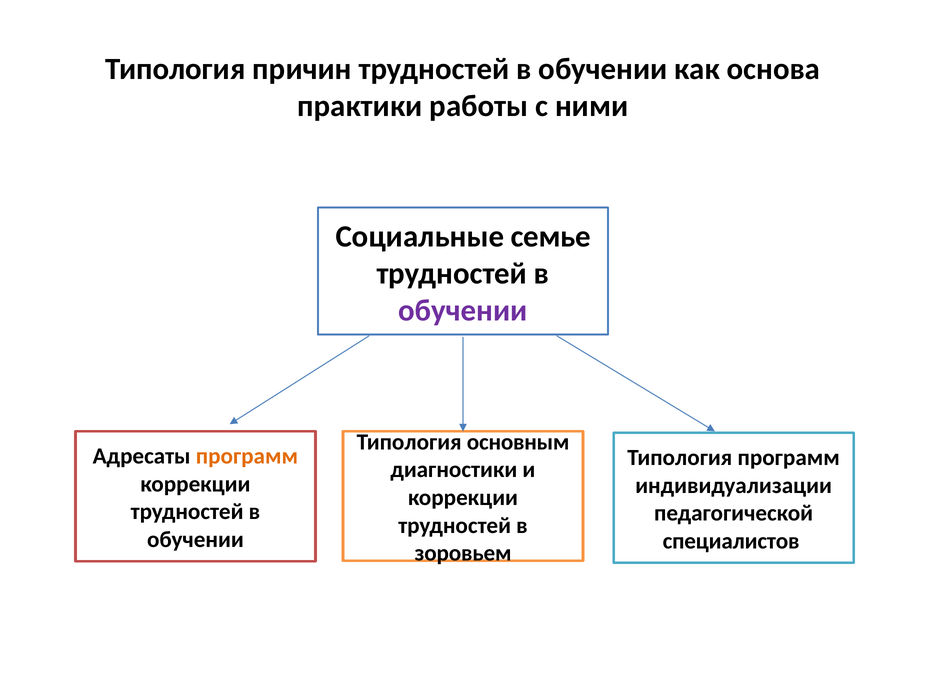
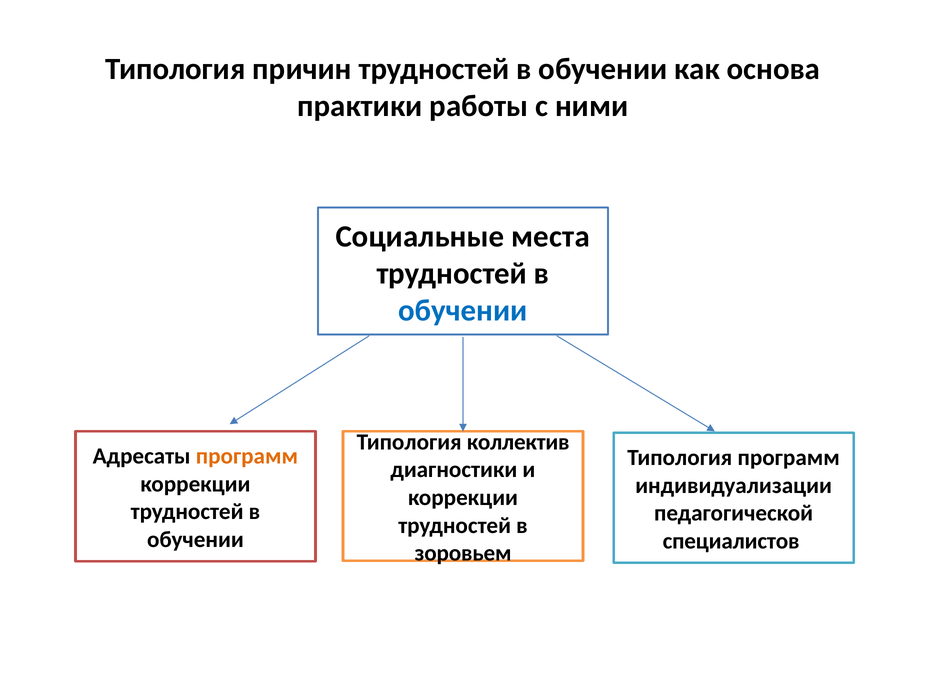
семье: семье -> места
обучении at (463, 311) colour: purple -> blue
основным: основным -> коллектив
